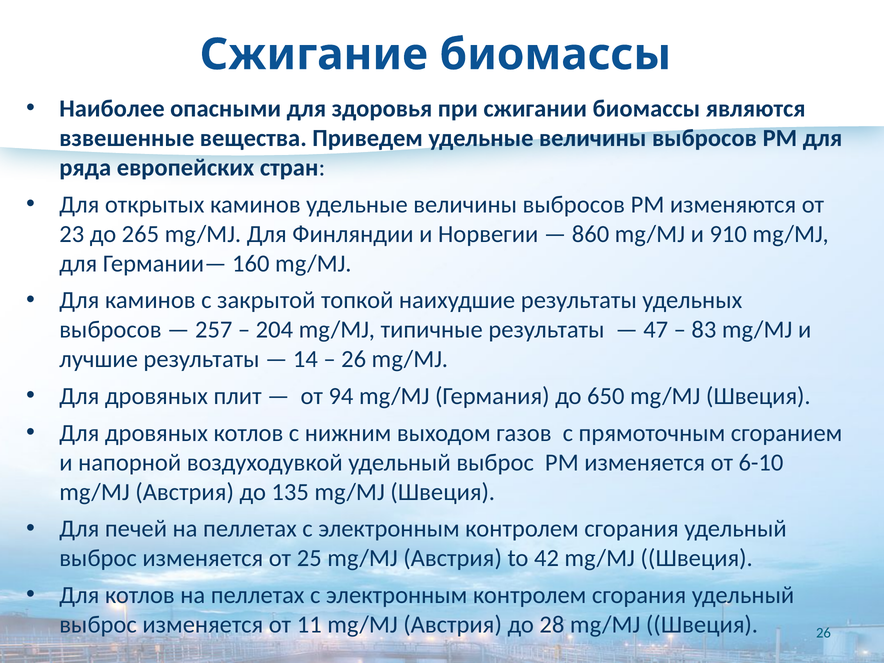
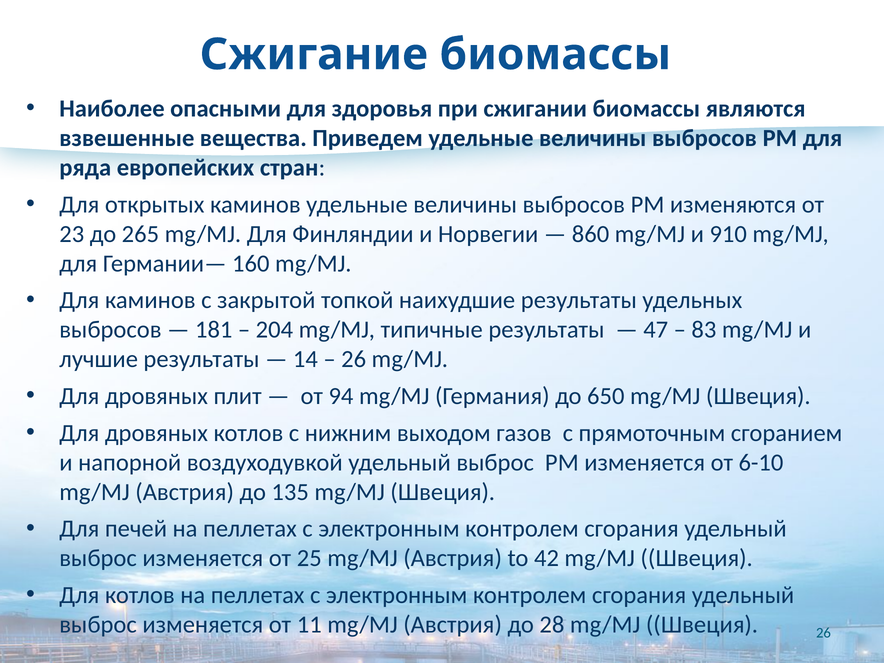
257: 257 -> 181
